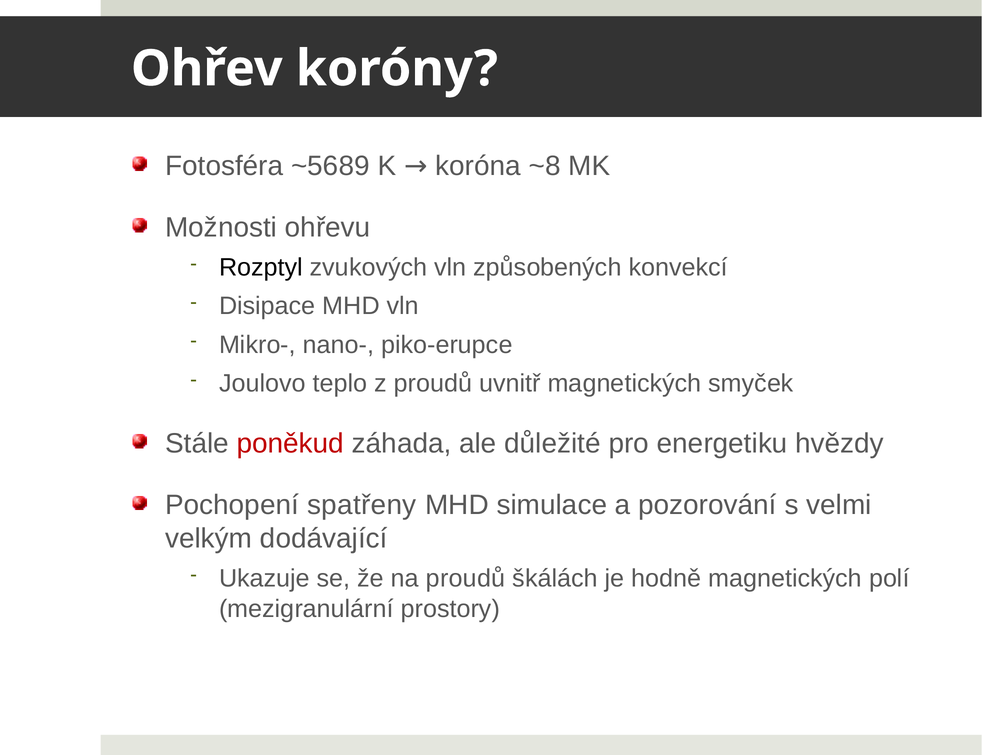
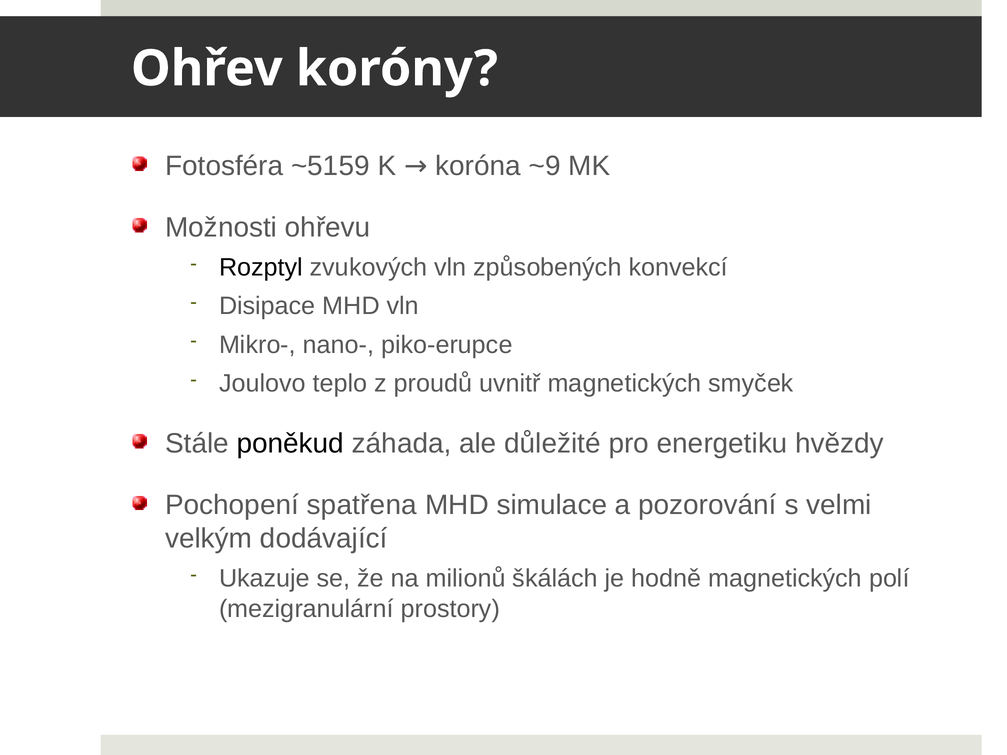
~5689: ~5689 -> ~5159
~8: ~8 -> ~9
poněkud colour: red -> black
spatřeny: spatřeny -> spatřena
na proudů: proudů -> milionů
